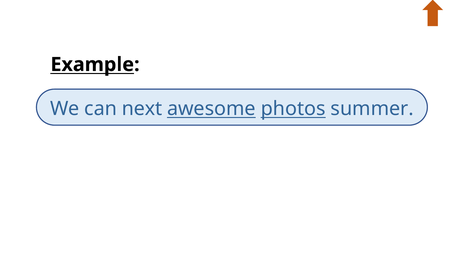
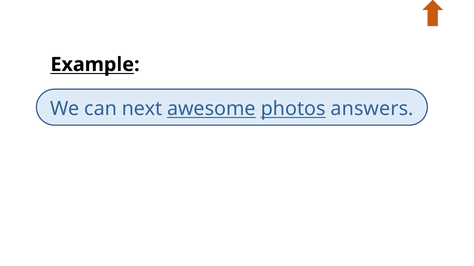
summer: summer -> answers
